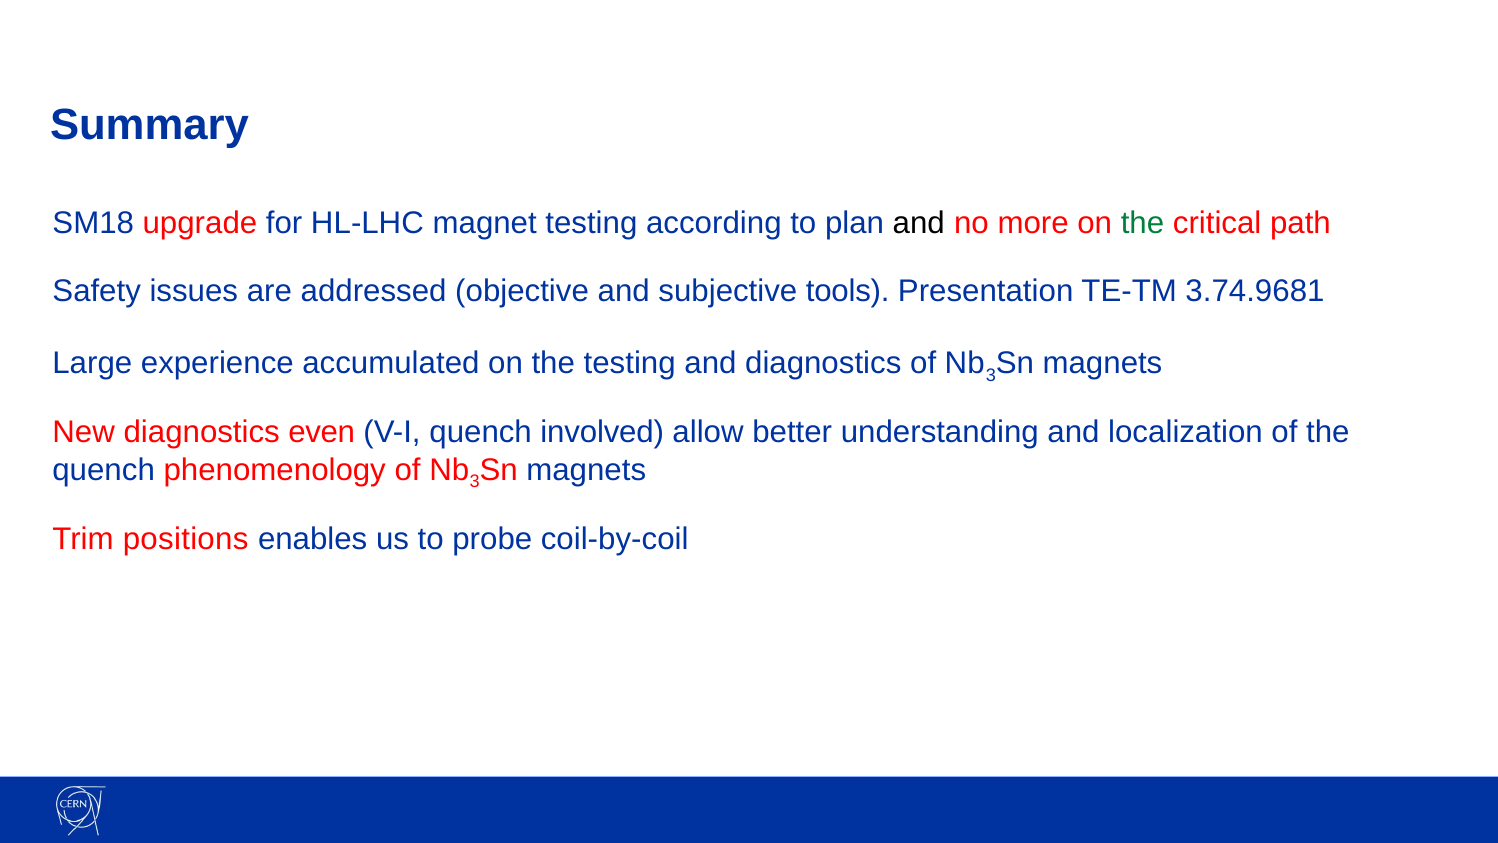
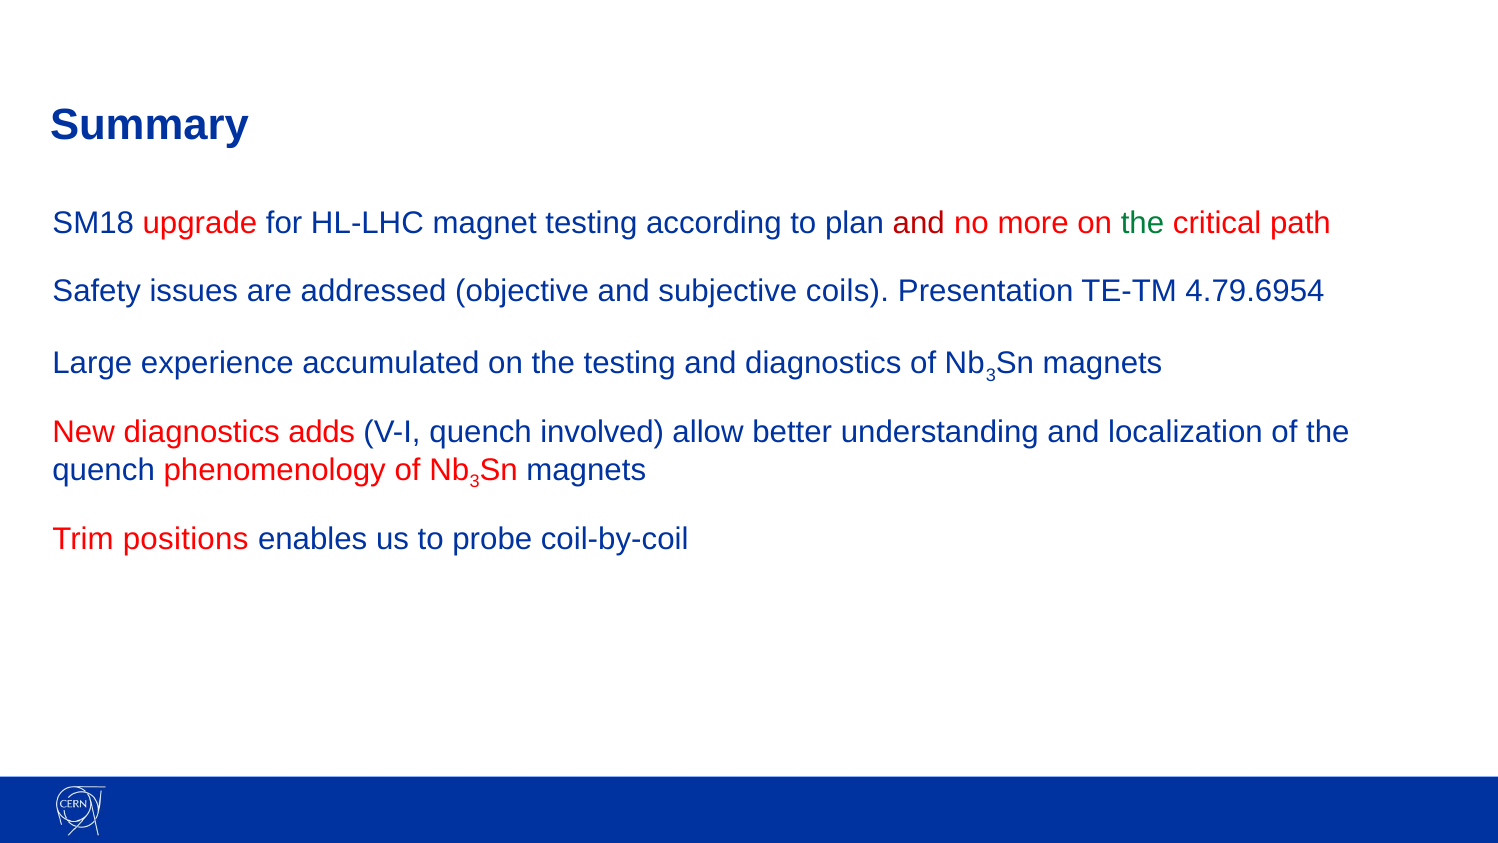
and at (919, 223) colour: black -> red
tools: tools -> coils
3.74.9681: 3.74.9681 -> 4.79.6954
even: even -> adds
